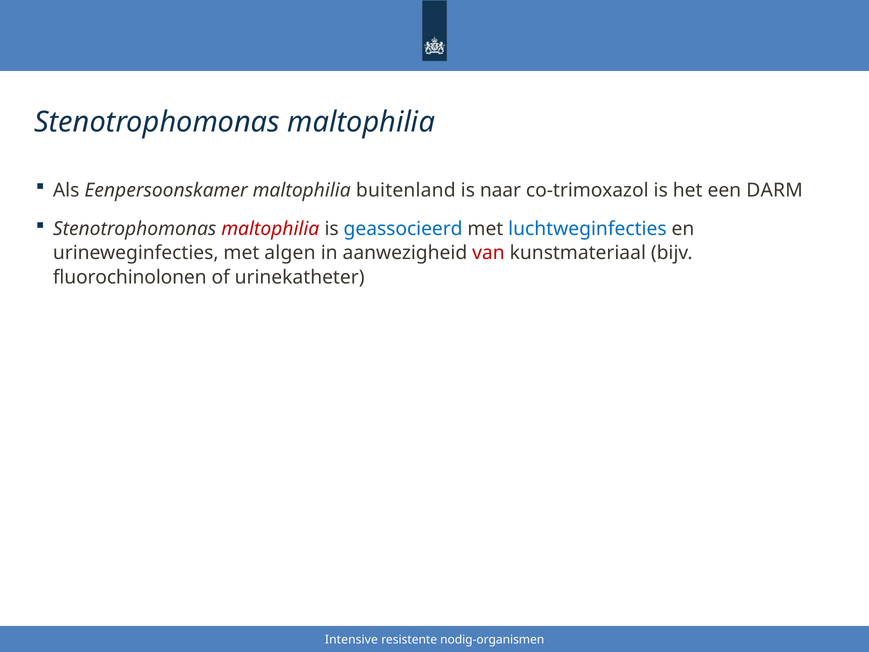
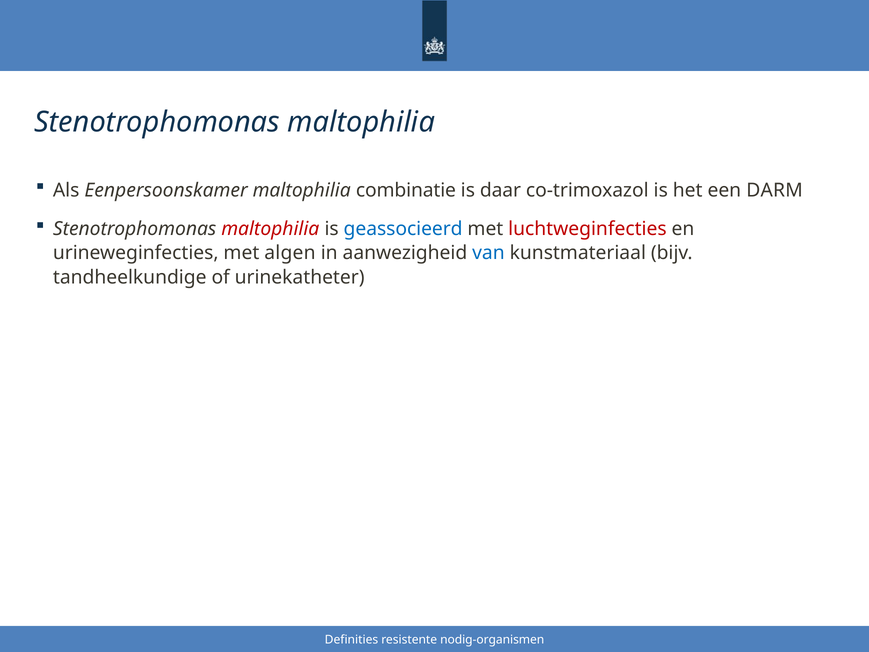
buitenland: buitenland -> combinatie
naar: naar -> daar
luchtweginfecties colour: blue -> red
van colour: red -> blue
fluorochinolonen: fluorochinolonen -> tandheelkundige
Intensive: Intensive -> Definities
